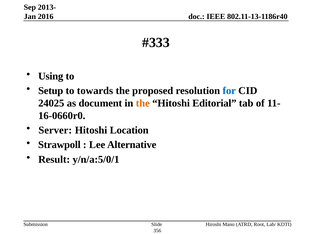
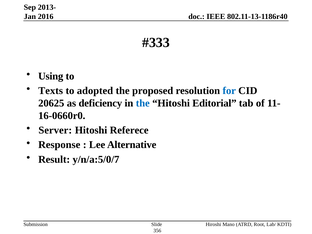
Setup: Setup -> Texts
towards: towards -> adopted
24025: 24025 -> 20625
document: document -> deficiency
the at (143, 103) colour: orange -> blue
Location: Location -> Referece
Strawpoll: Strawpoll -> Response
y/n/a:5/0/1: y/n/a:5/0/1 -> y/n/a:5/0/7
